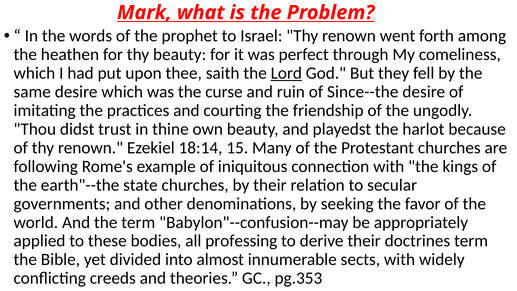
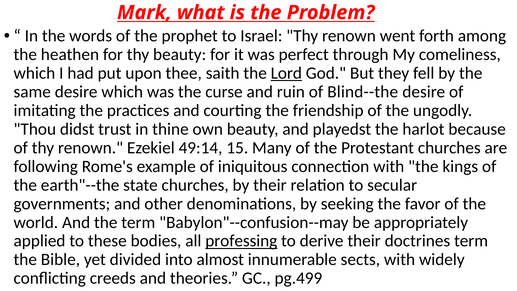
Since--the: Since--the -> Blind--the
18:14: 18:14 -> 49:14
professing underline: none -> present
pg.353: pg.353 -> pg.499
